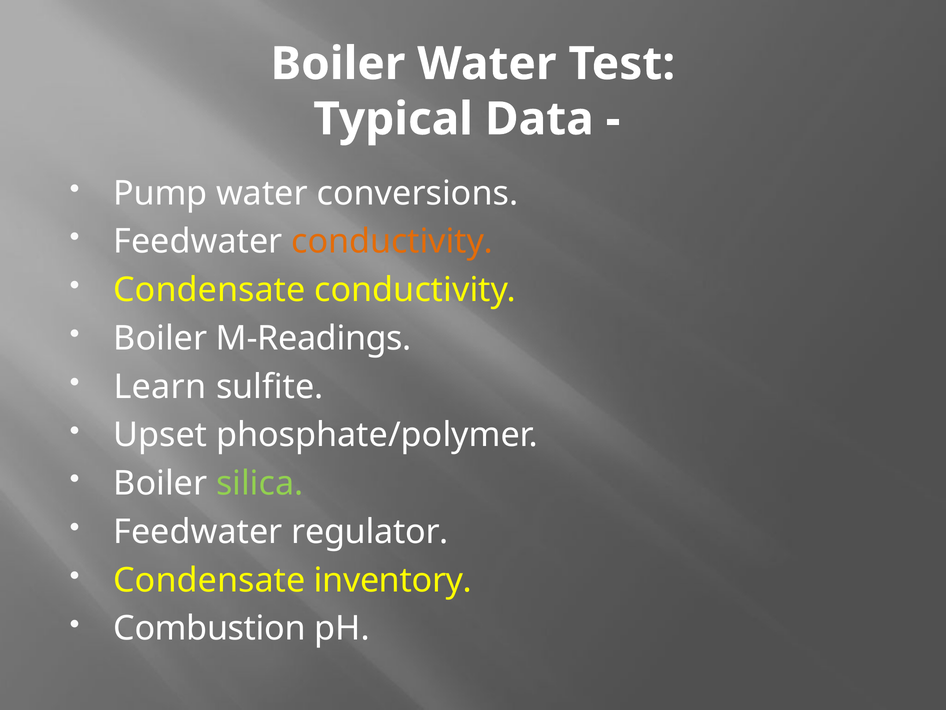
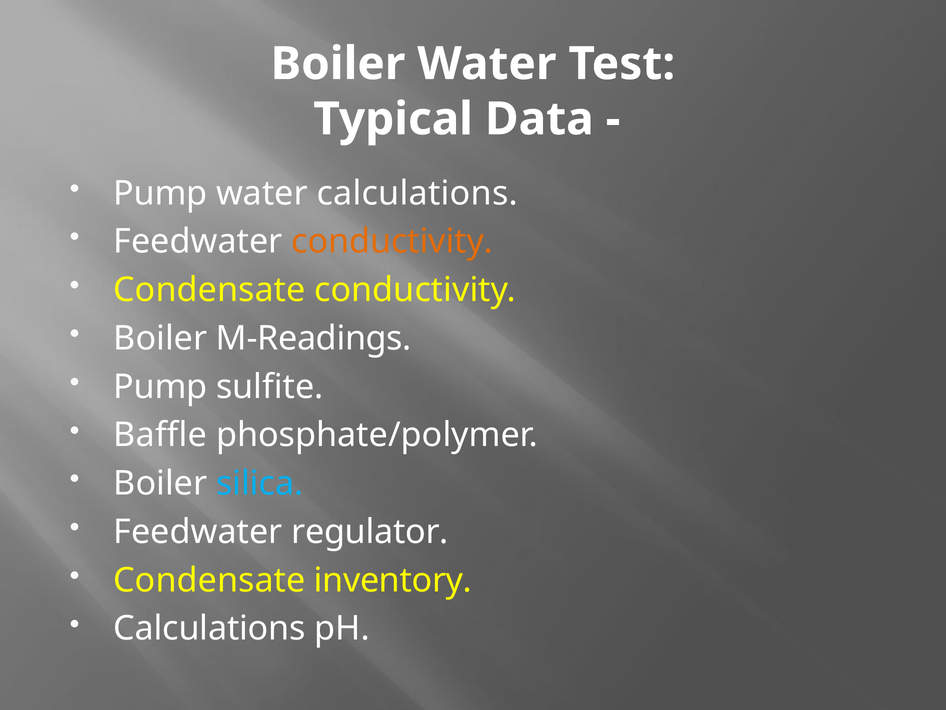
water conversions: conversions -> calculations
Learn at (160, 386): Learn -> Pump
Upset: Upset -> Baffle
silica colour: light green -> light blue
Combustion at (210, 628): Combustion -> Calculations
